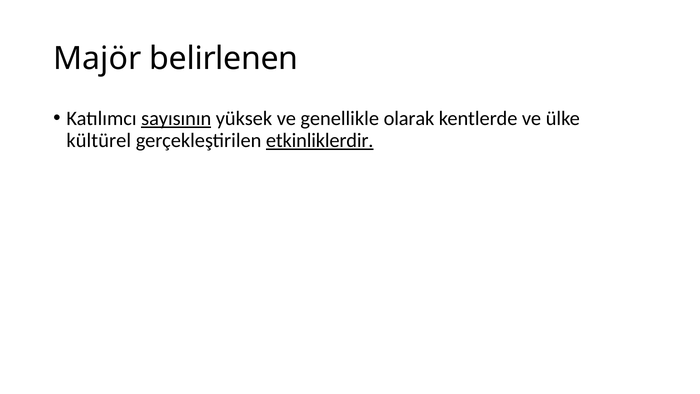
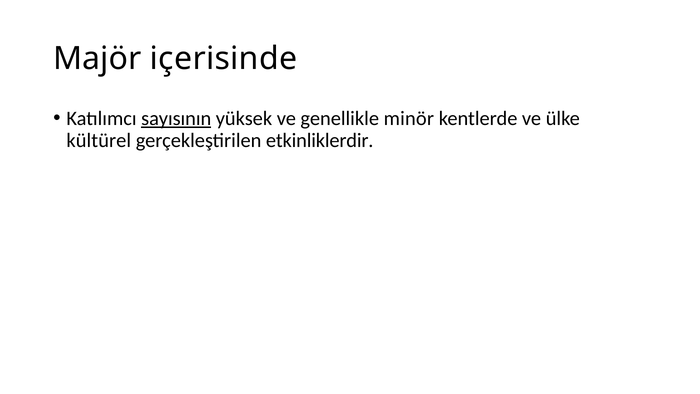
belirlenen: belirlenen -> içerisinde
olarak: olarak -> minör
etkinliklerdir underline: present -> none
